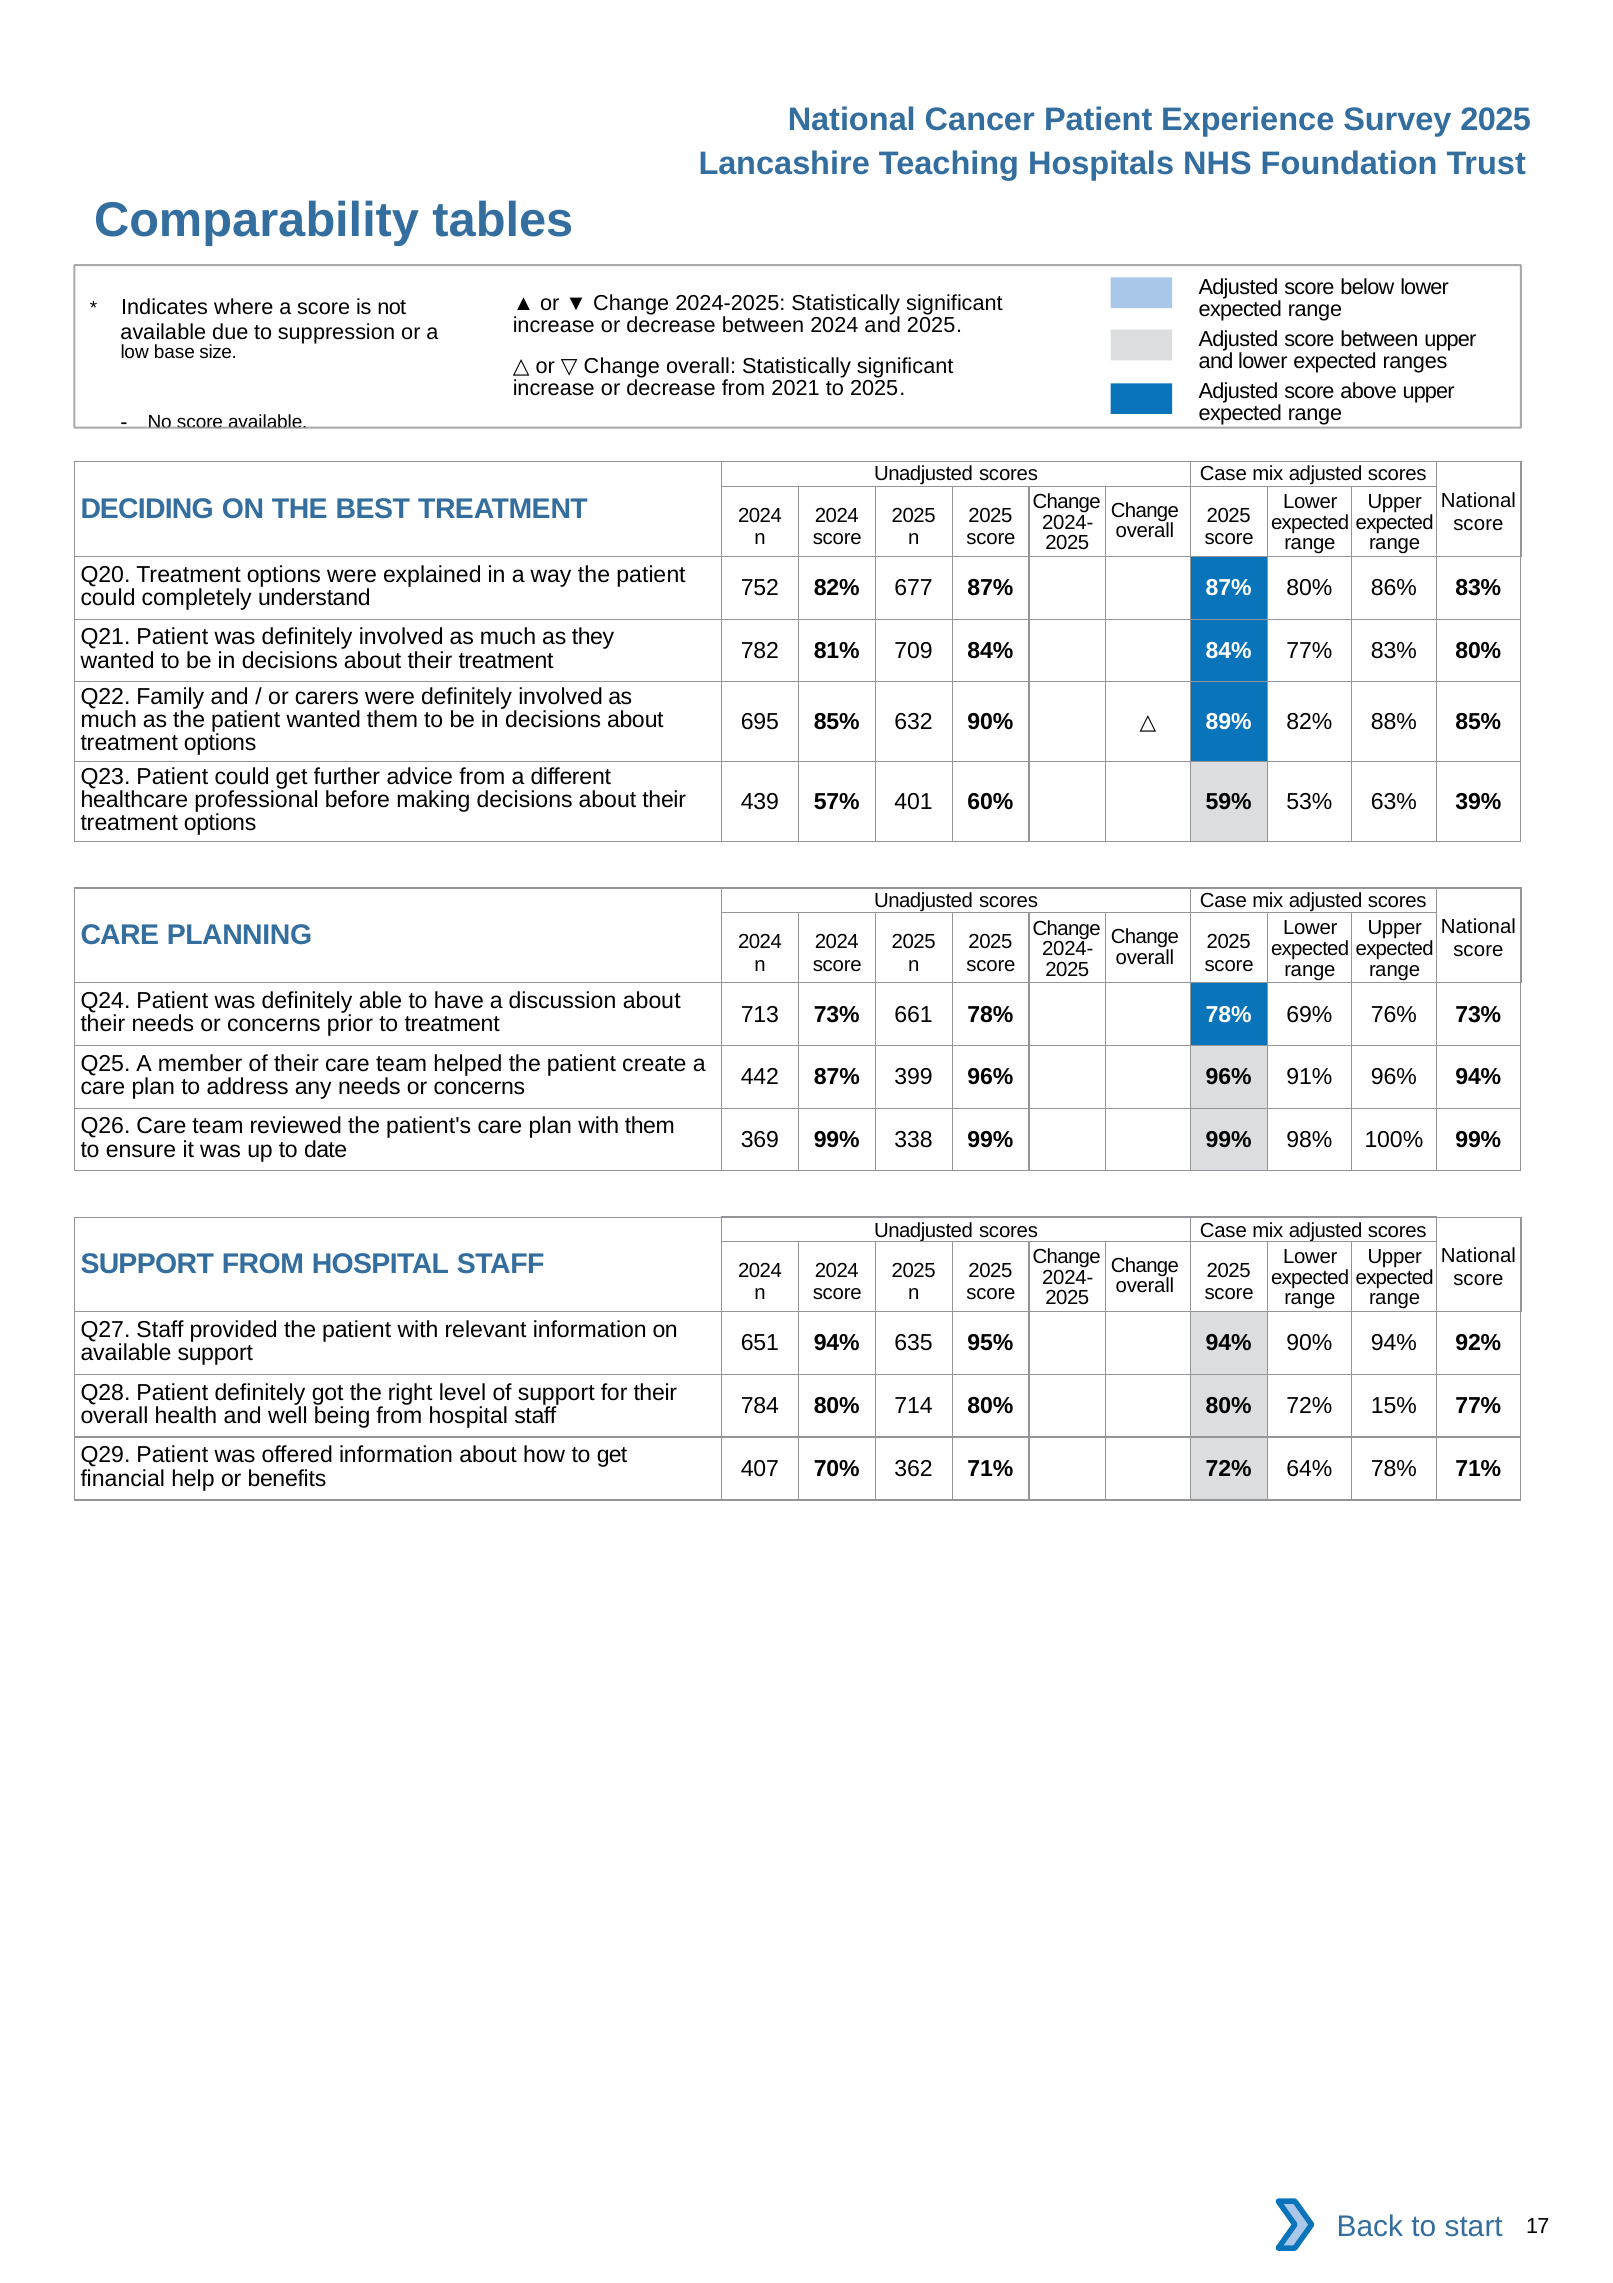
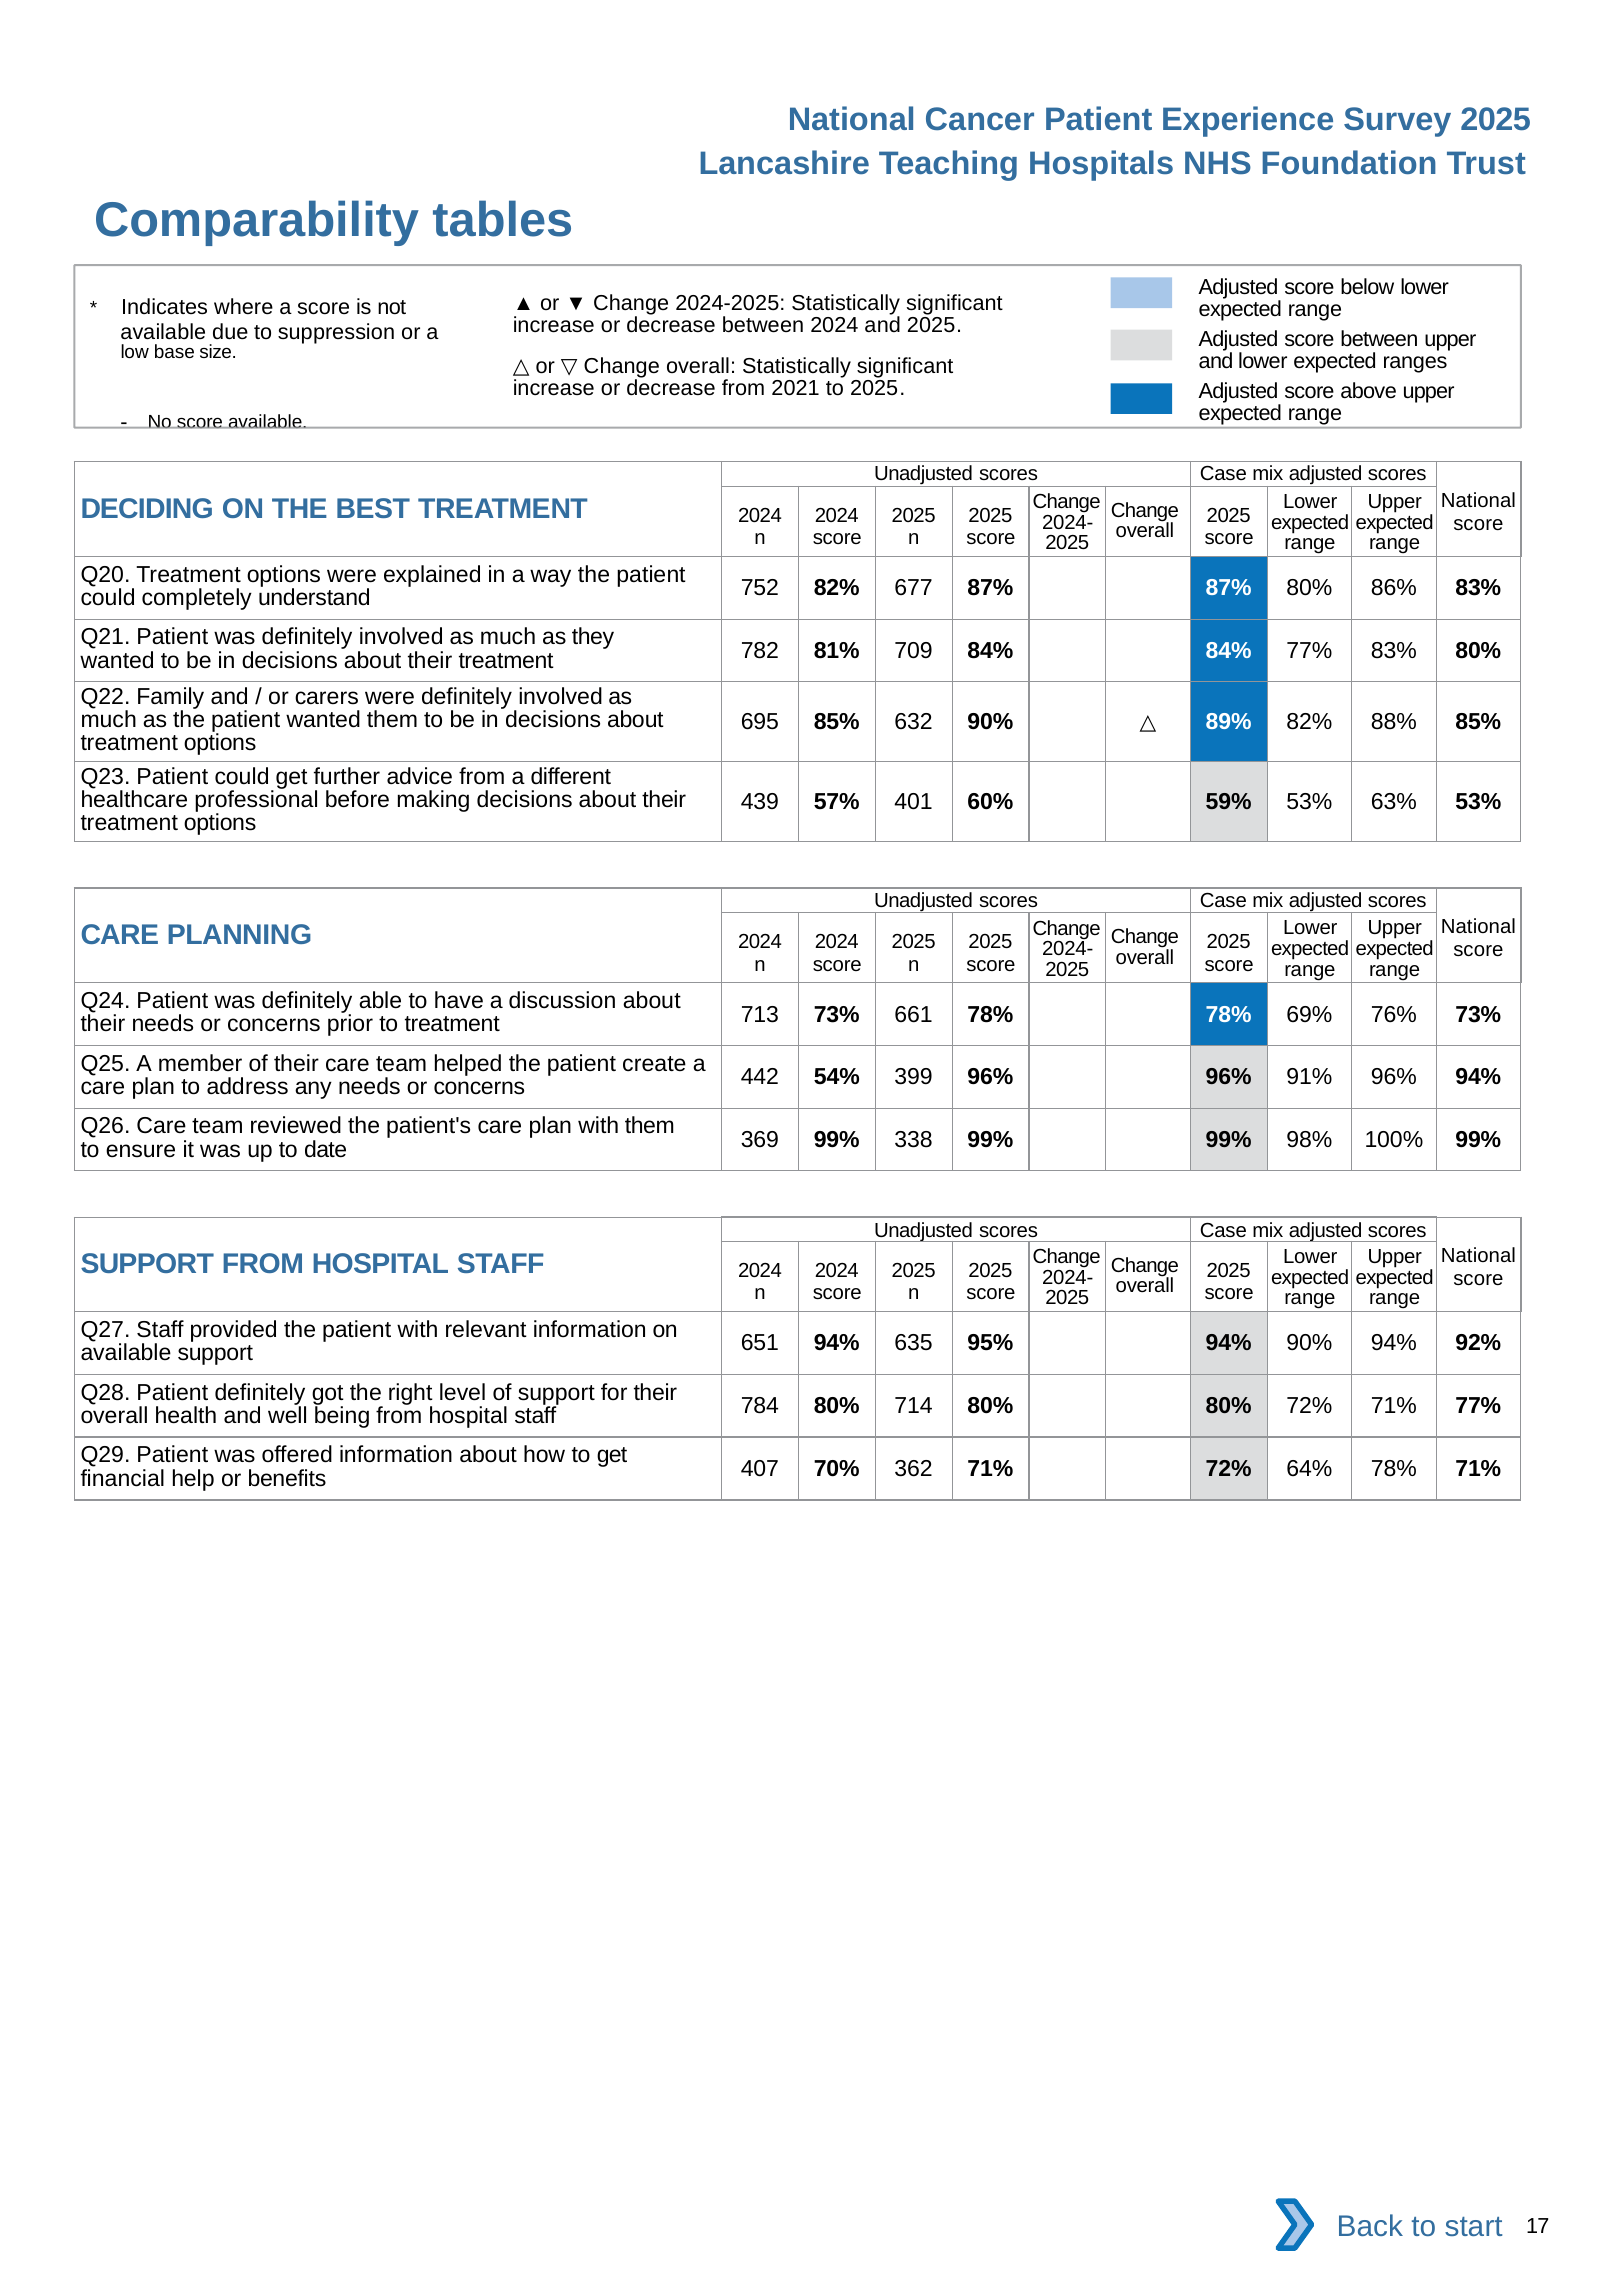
63% 39%: 39% -> 53%
442 87%: 87% -> 54%
72% 15%: 15% -> 71%
